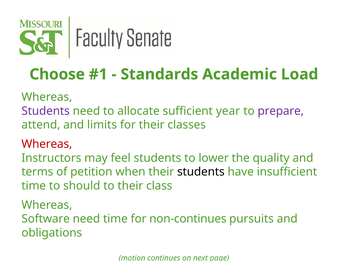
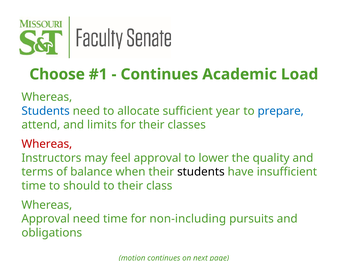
Standards at (159, 74): Standards -> Continues
Students at (46, 111) colour: purple -> blue
prepare colour: purple -> blue
feel students: students -> approval
petition: petition -> balance
Software at (46, 219): Software -> Approval
non-continues: non-continues -> non-including
